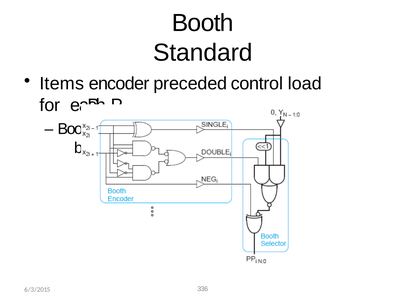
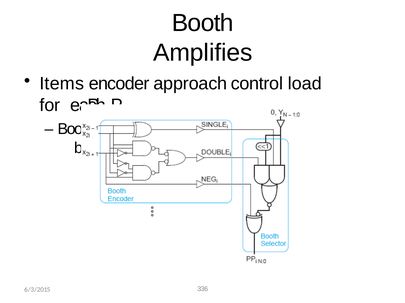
Standard: Standard -> Amplifies
preceded: preceded -> approach
